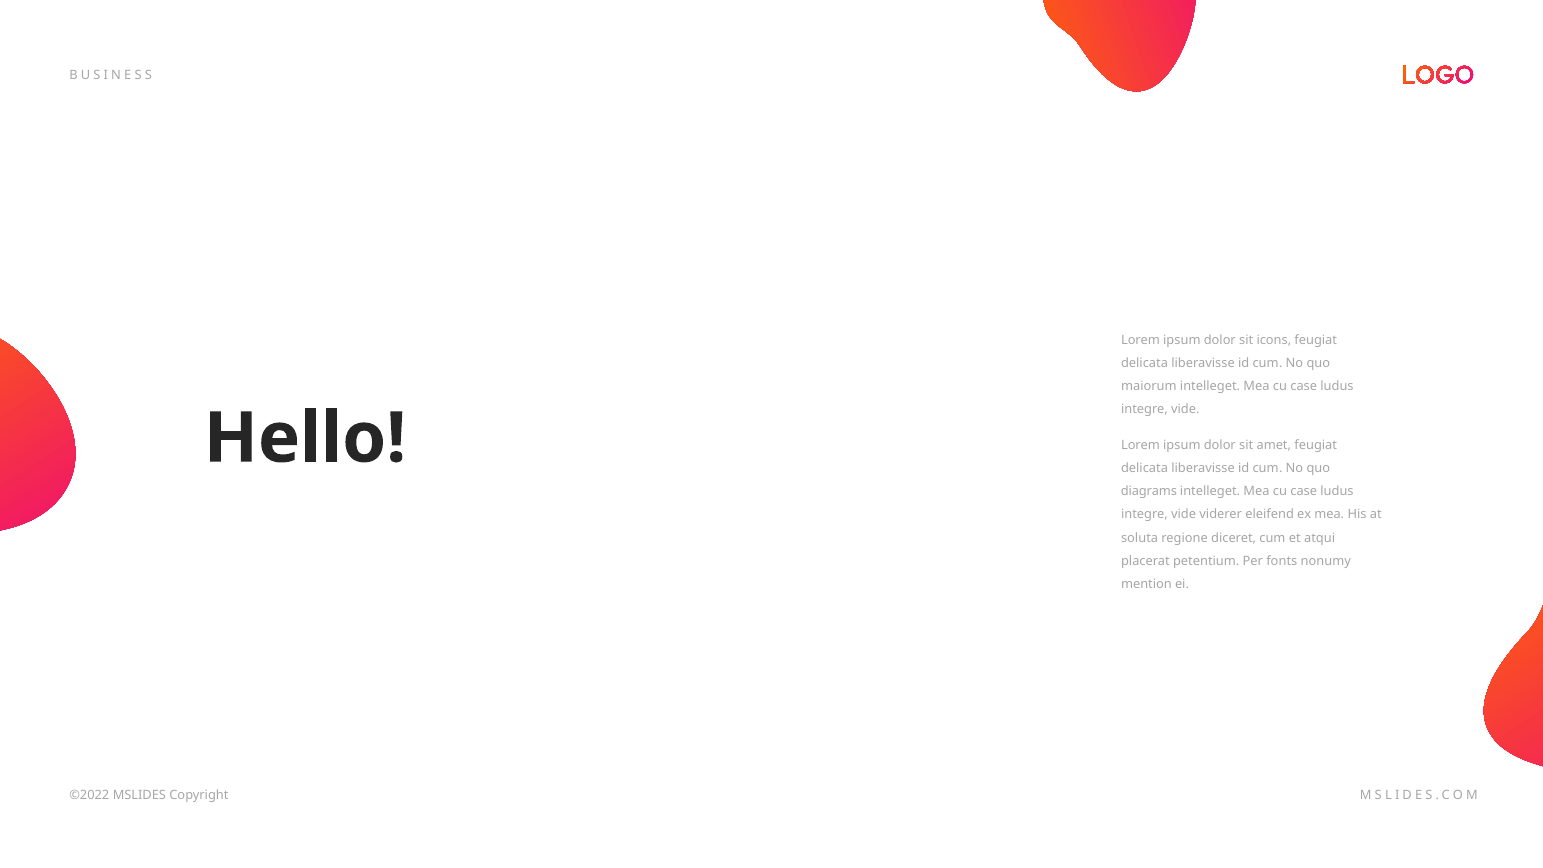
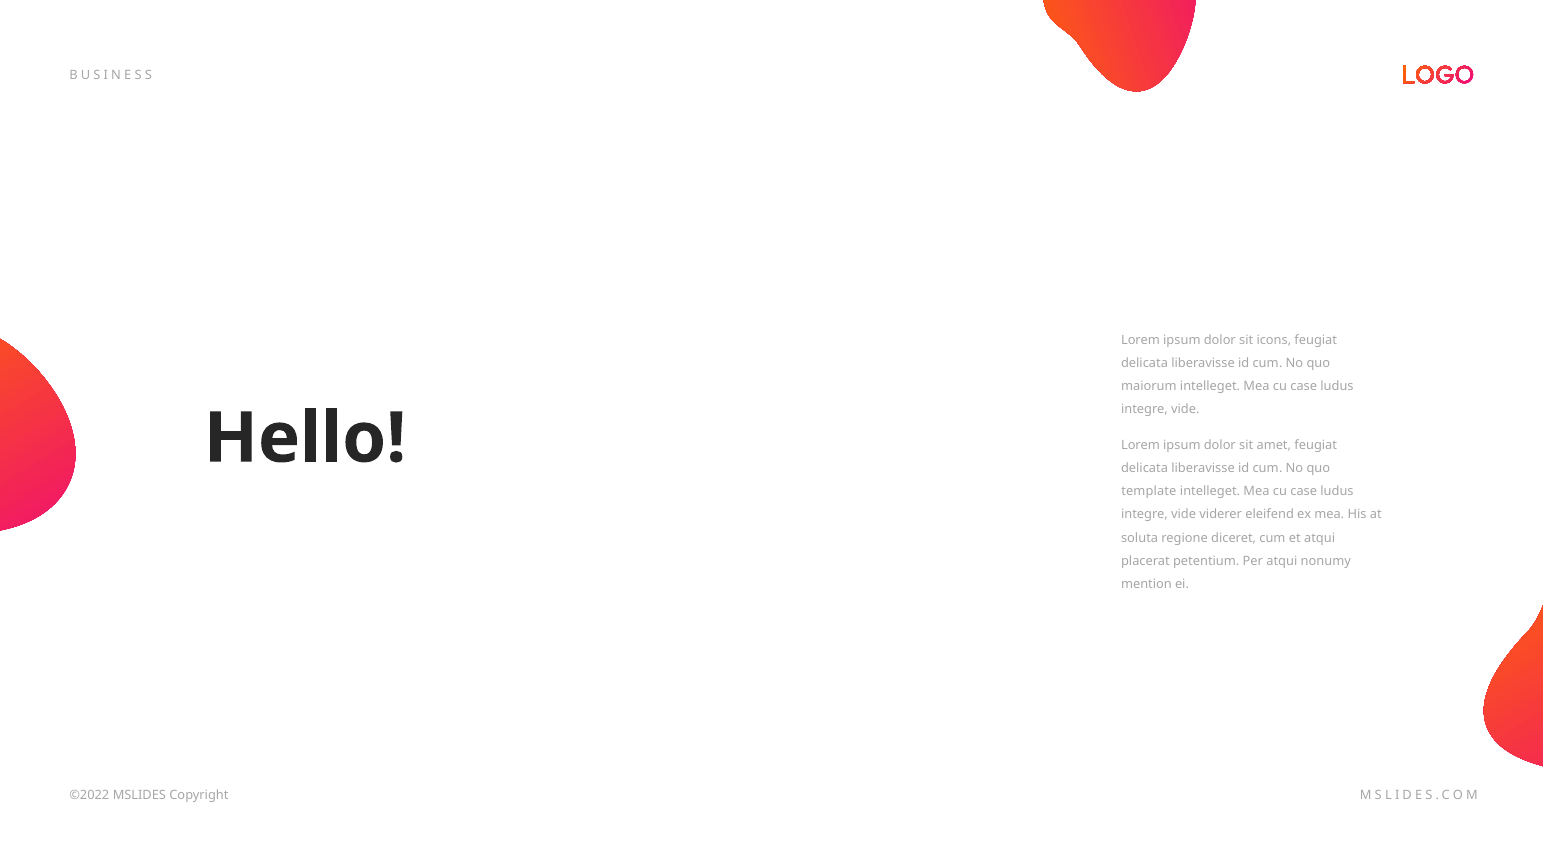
diagrams: diagrams -> template
Per fonts: fonts -> atqui
